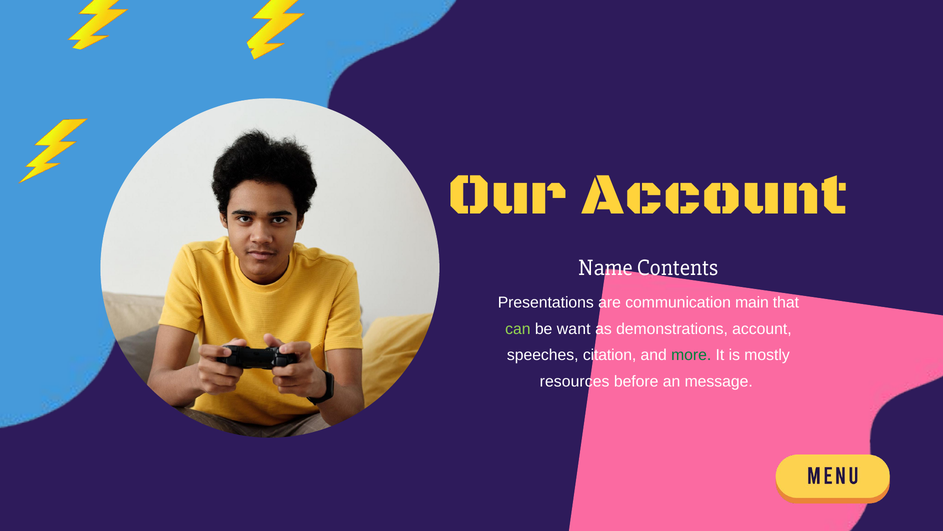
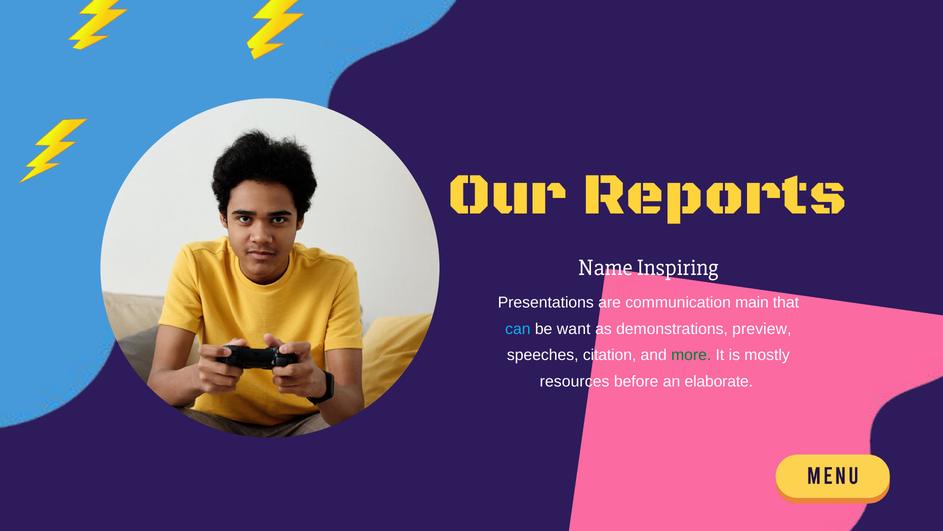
Our Account: Account -> Reports
Contents: Contents -> Inspiring
can colour: light green -> light blue
demonstrations account: account -> preview
message: message -> elaborate
